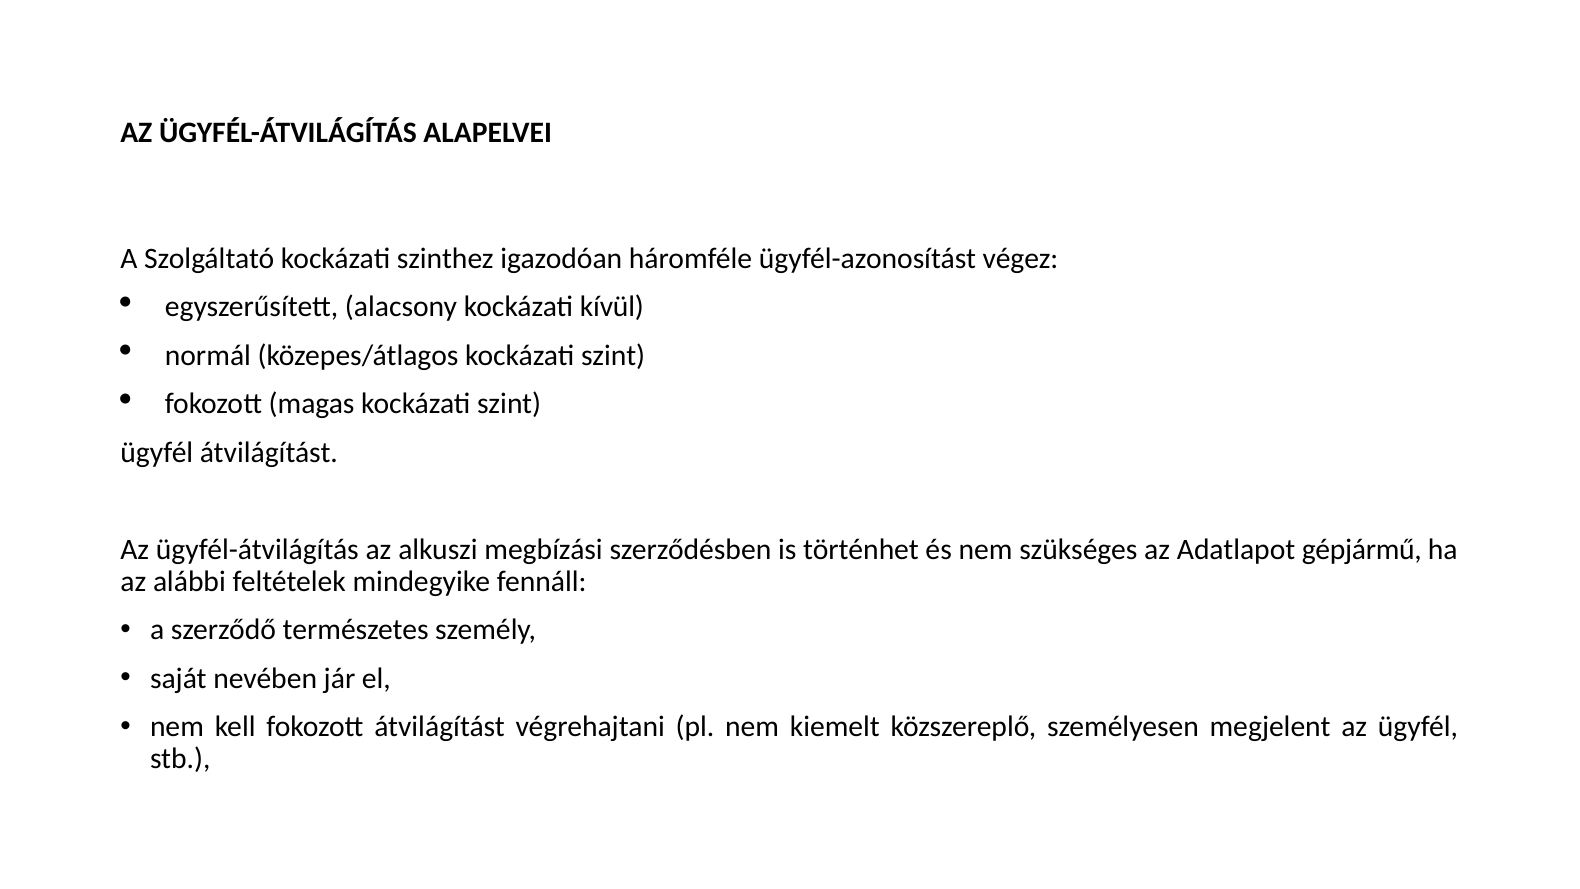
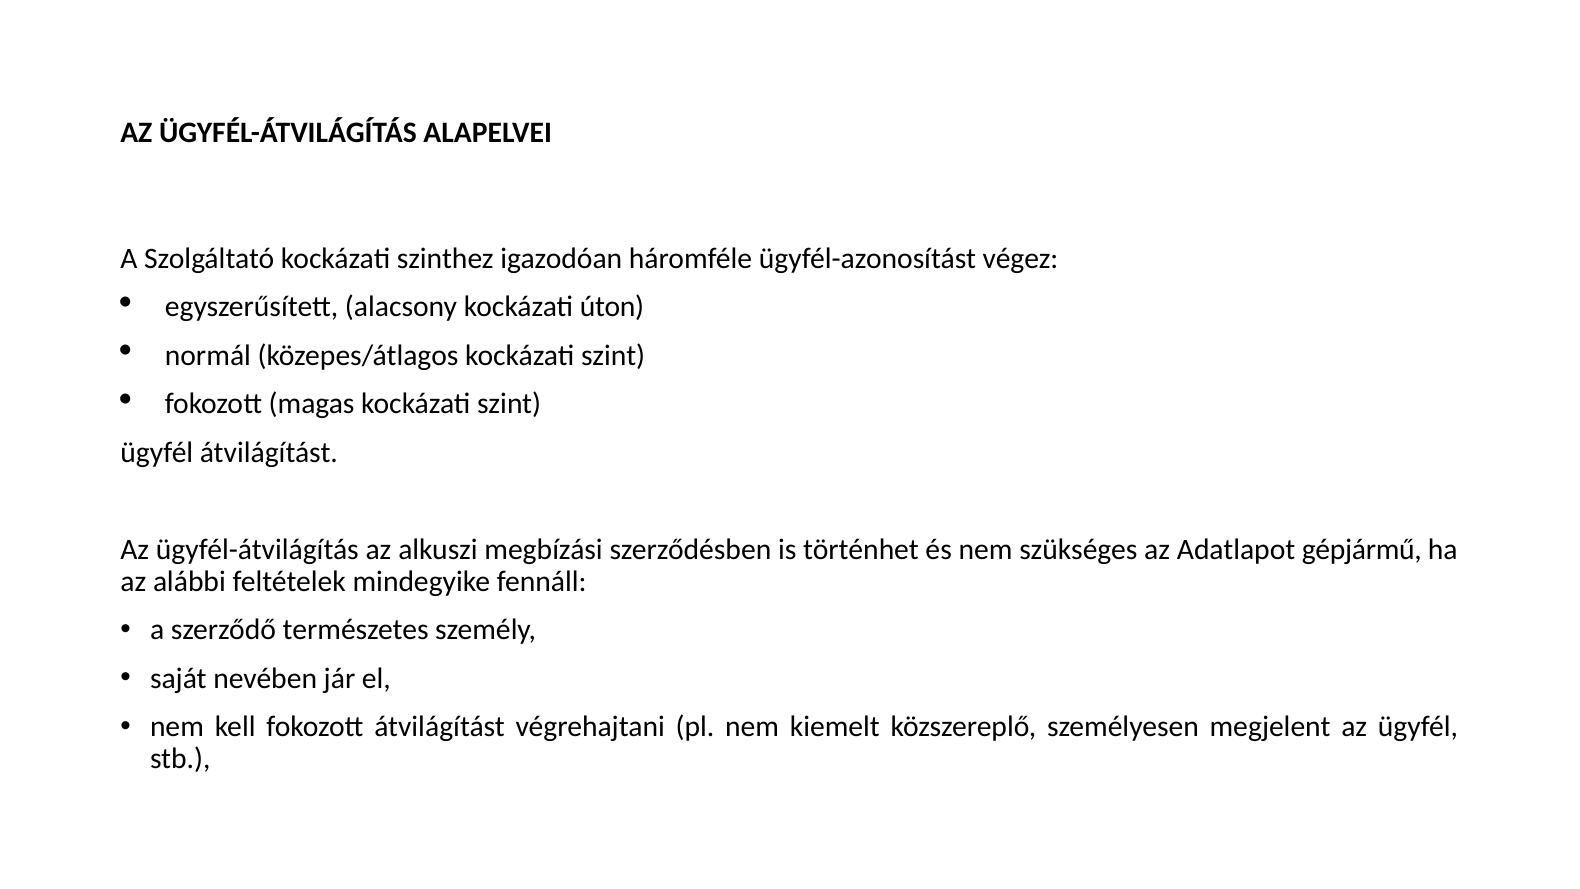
kívül: kívül -> úton
